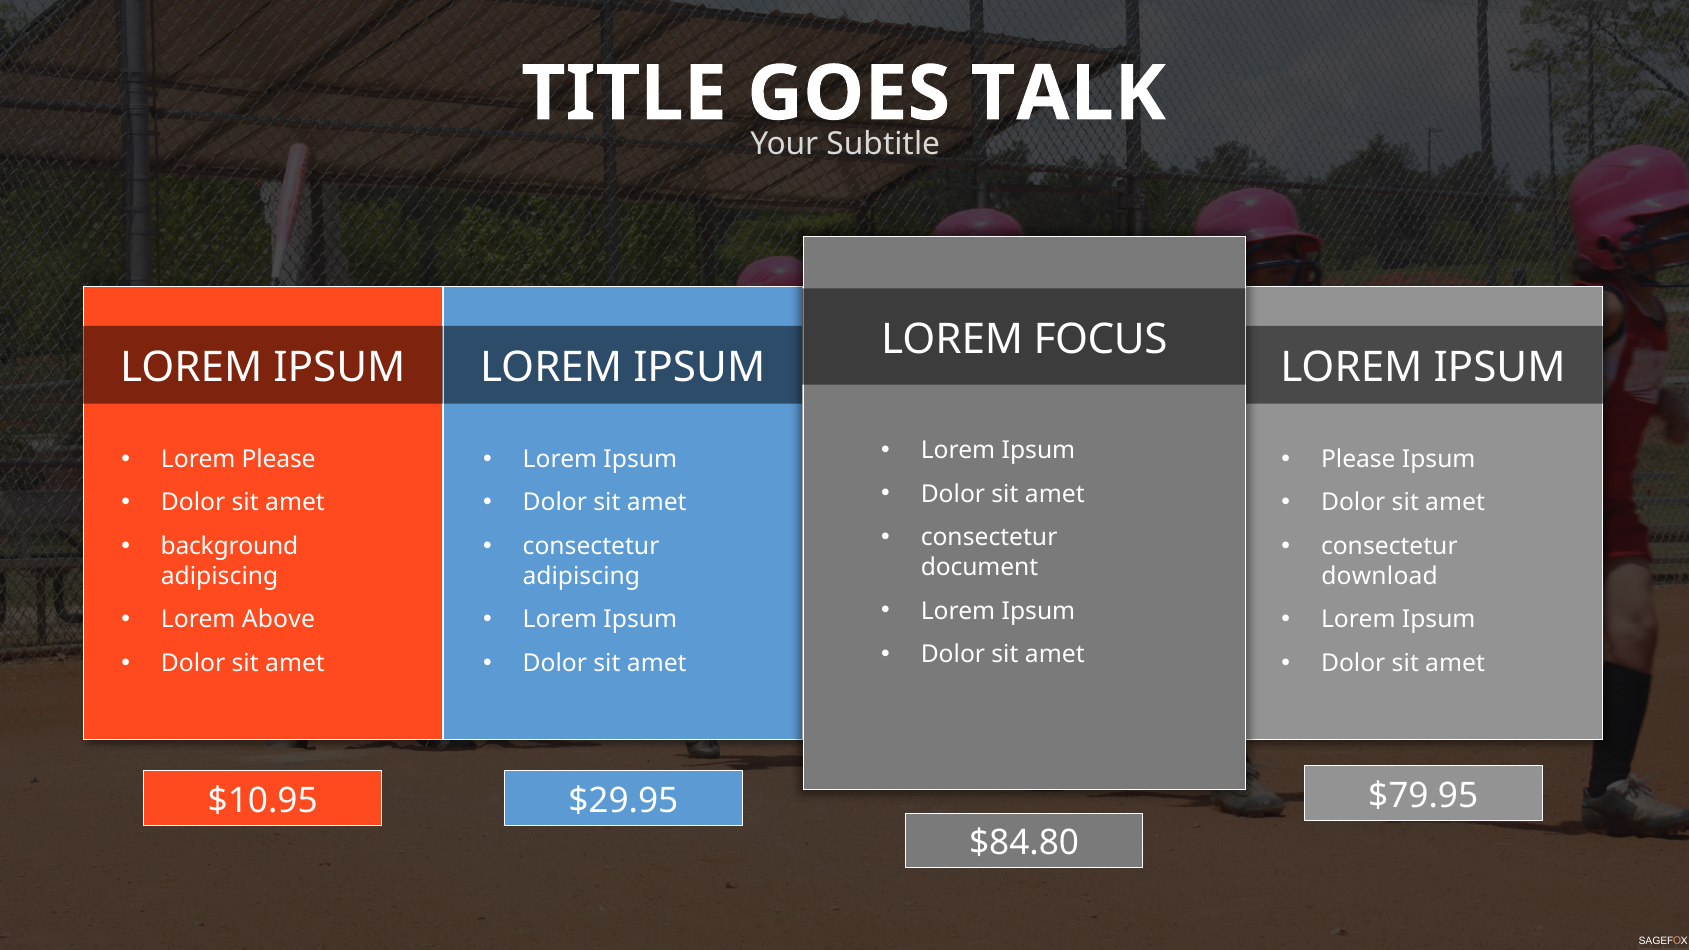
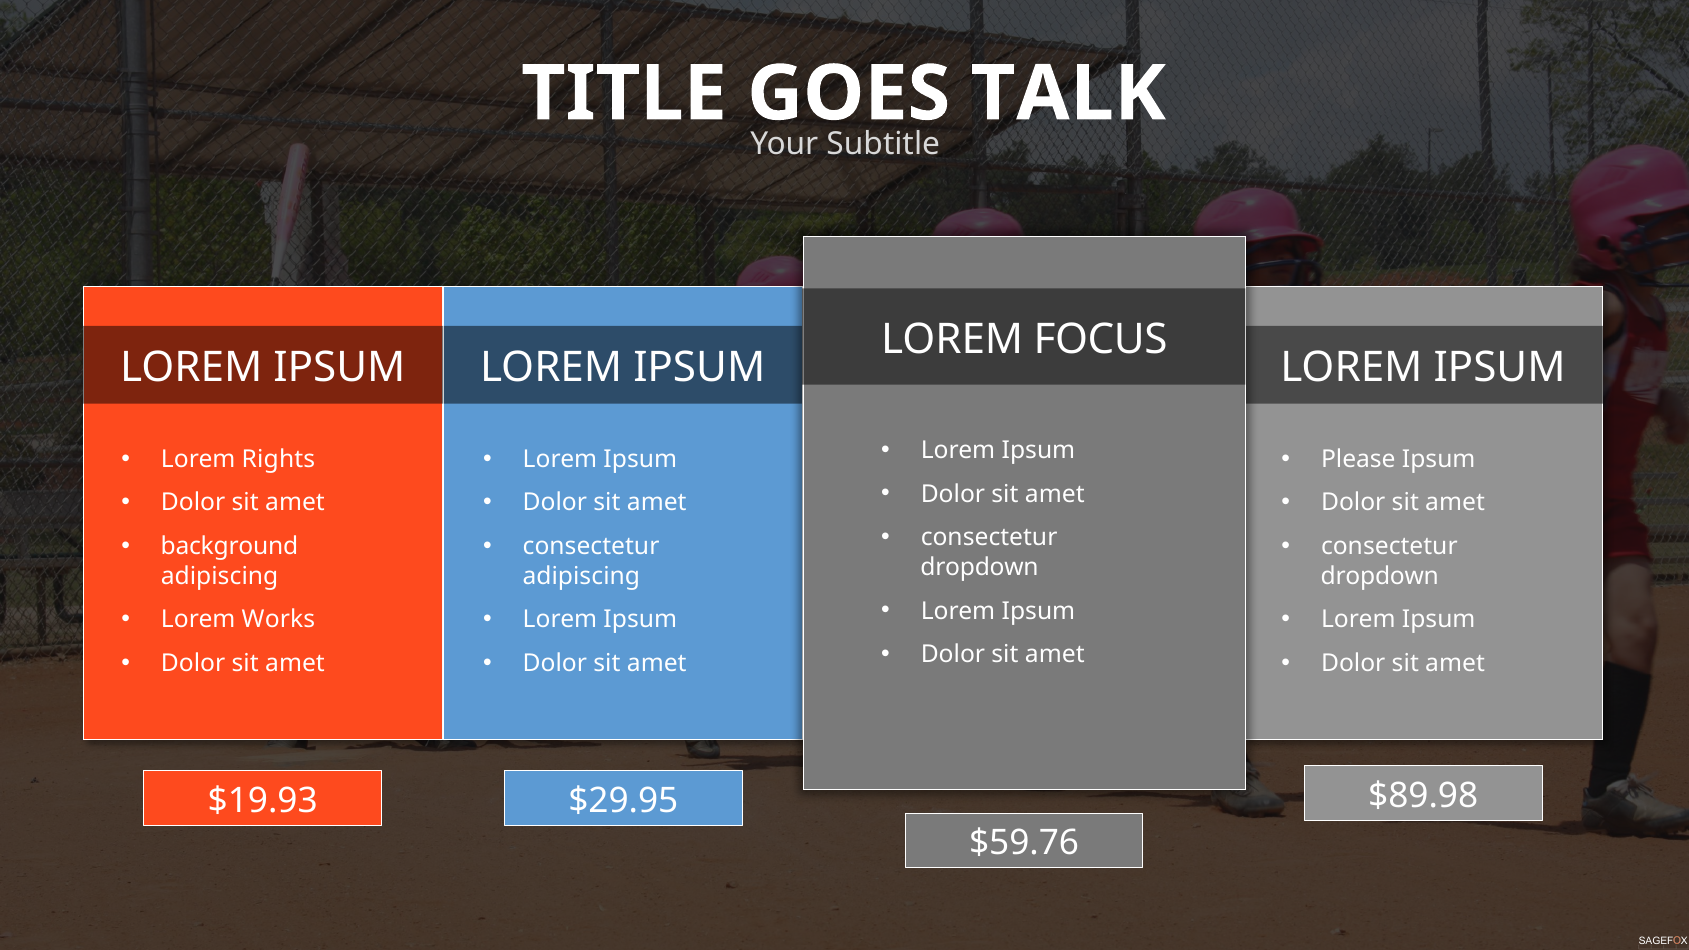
Lorem Please: Please -> Rights
document at (979, 567): document -> dropdown
download at (1380, 576): download -> dropdown
Above: Above -> Works
$79.95: $79.95 -> $89.98
$10.95: $10.95 -> $19.93
$84.80: $84.80 -> $59.76
